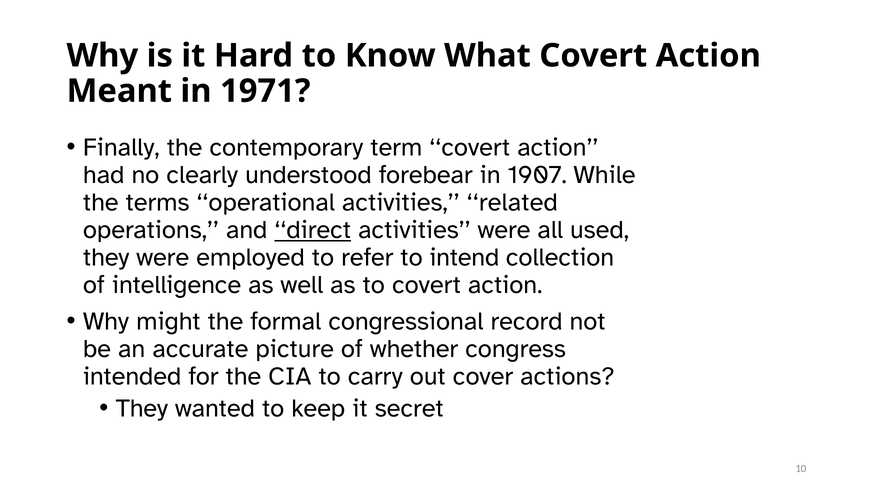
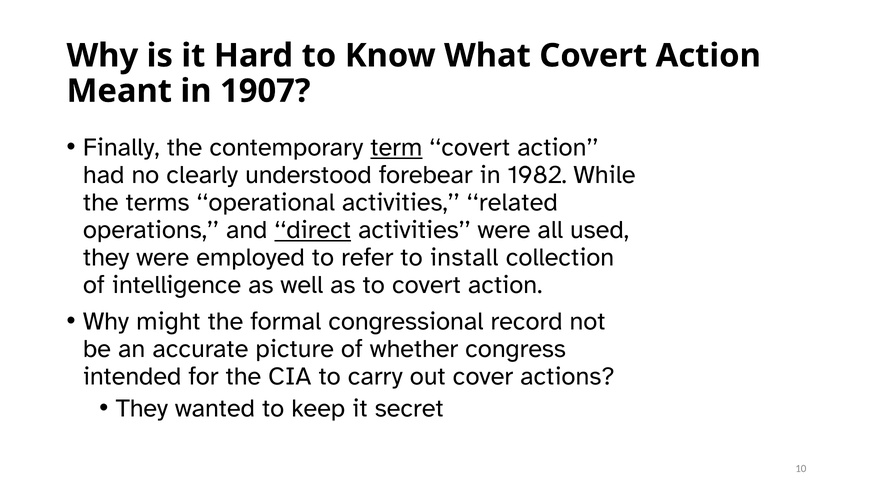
1971: 1971 -> 1907
term underline: none -> present
1907: 1907 -> 1982
intend: intend -> install
